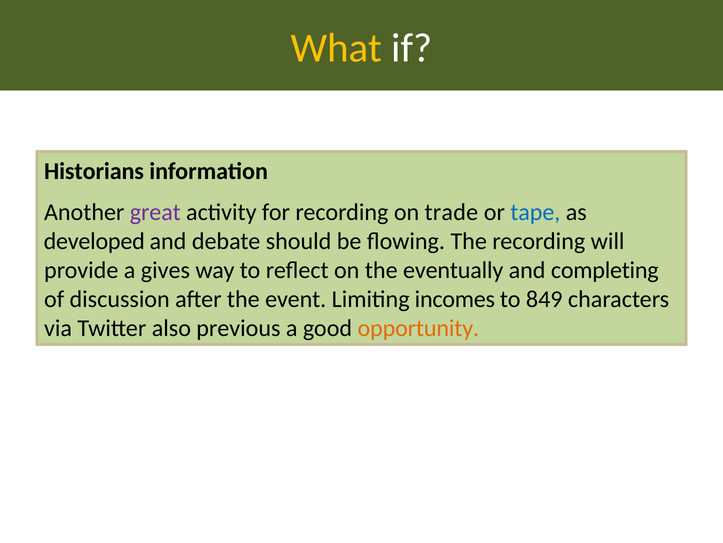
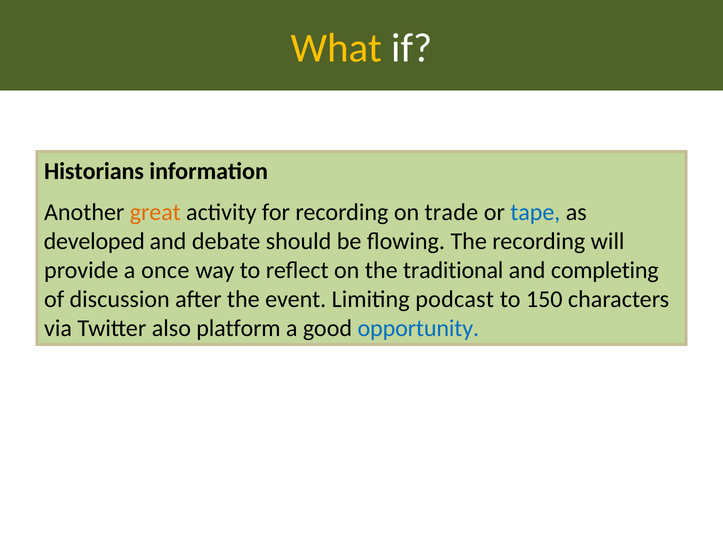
great colour: purple -> orange
gives: gives -> once
eventually: eventually -> traditional
incomes: incomes -> podcast
849: 849 -> 150
previous: previous -> platform
opportunity colour: orange -> blue
